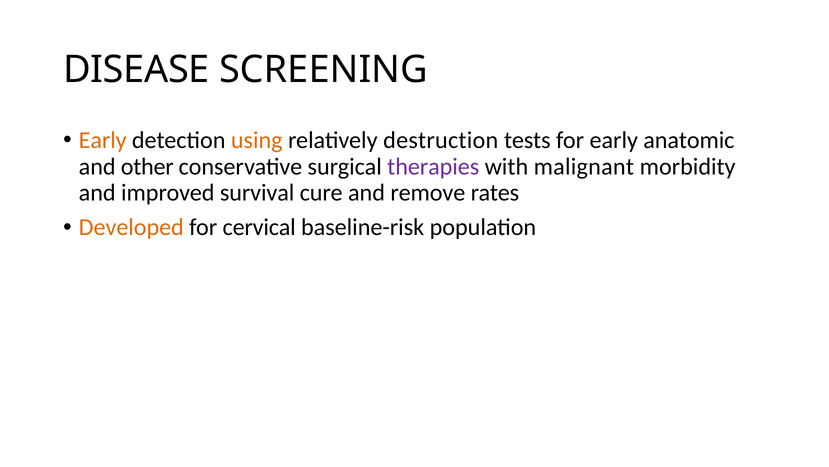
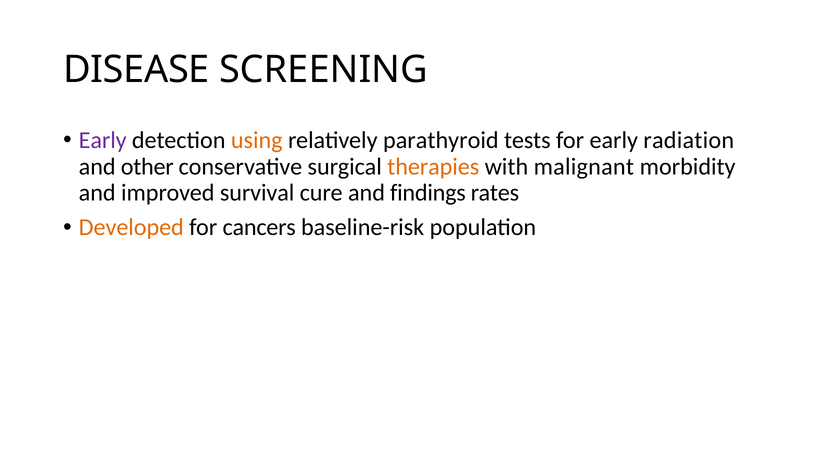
Early at (103, 140) colour: orange -> purple
destruction: destruction -> parathyroid
anatomic: anatomic -> radiation
therapies colour: purple -> orange
remove: remove -> findings
cervical: cervical -> cancers
